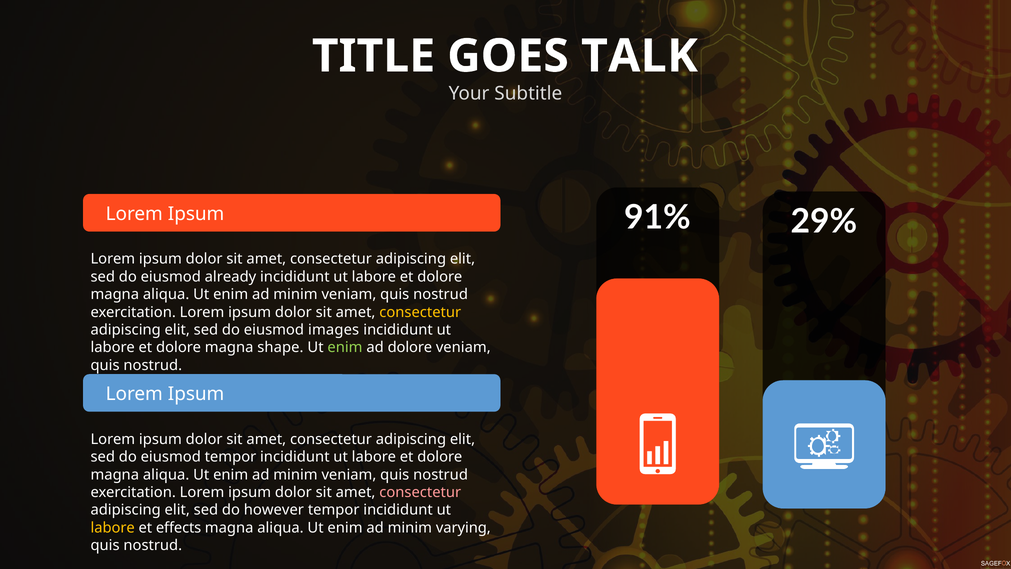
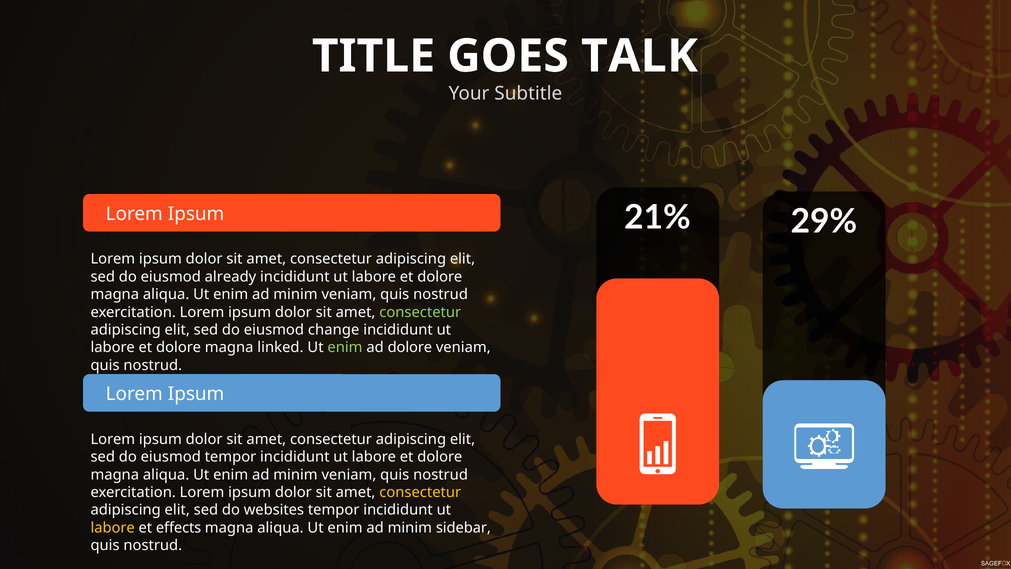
91%: 91% -> 21%
consectetur at (420, 312) colour: yellow -> light green
images: images -> change
shape: shape -> linked
consectetur at (420, 492) colour: pink -> yellow
however: however -> websites
varying: varying -> sidebar
